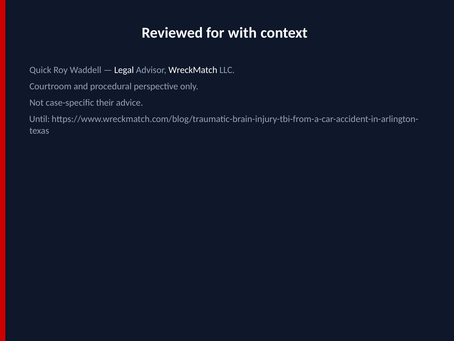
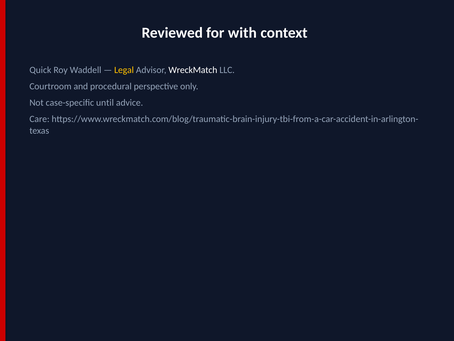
Legal colour: white -> yellow
their: their -> until
Until: Until -> Care
